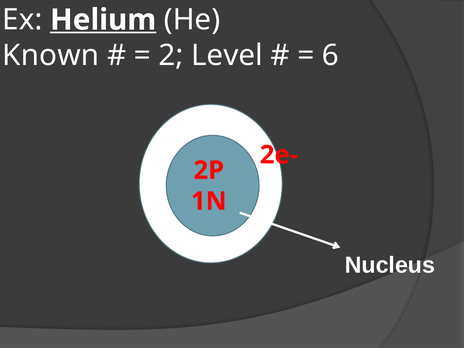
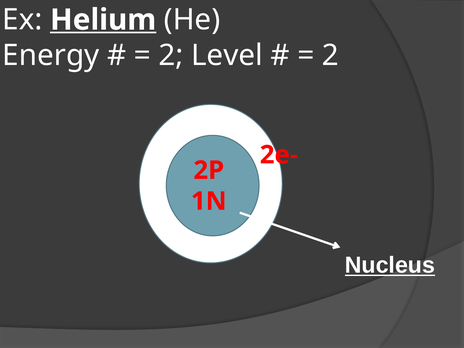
Known: Known -> Energy
6 at (330, 55): 6 -> 2
Nucleus underline: none -> present
